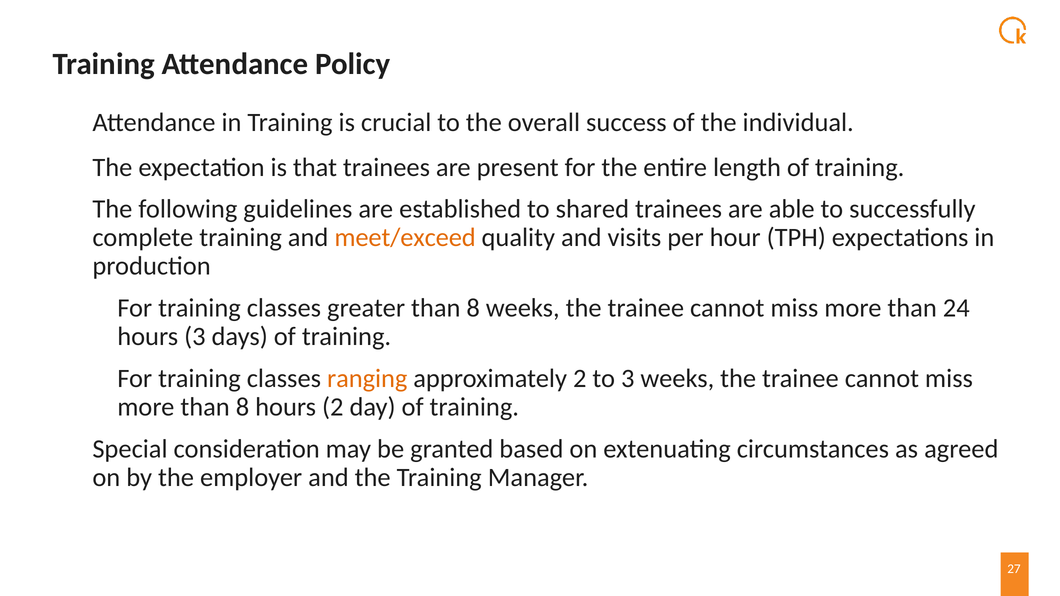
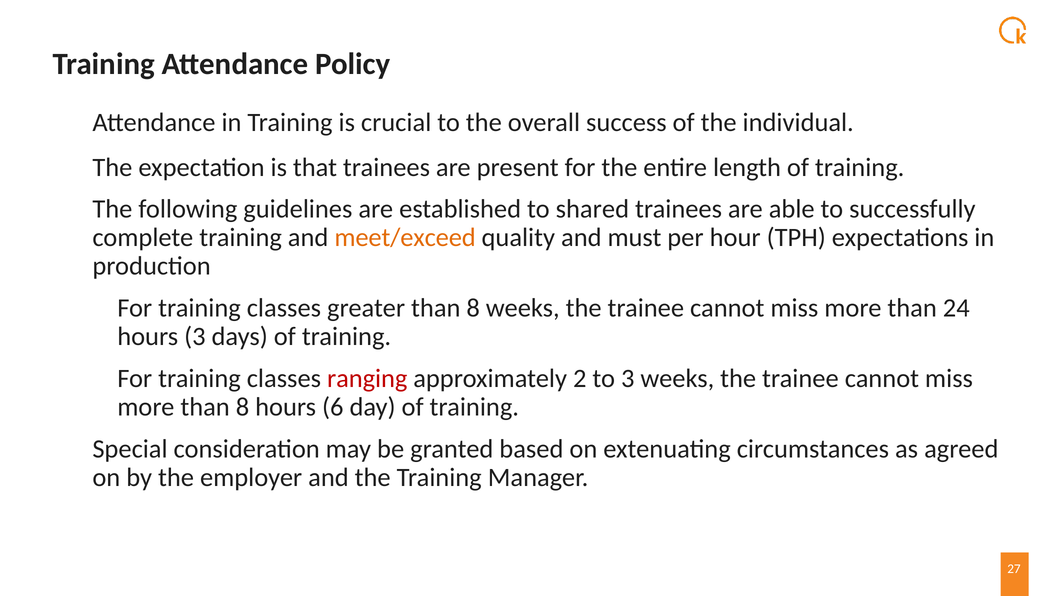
visits: visits -> must
ranging colour: orange -> red
hours 2: 2 -> 6
